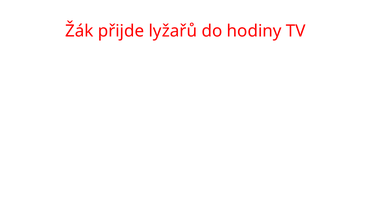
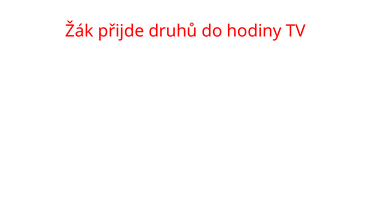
lyžařů: lyžařů -> druhů
